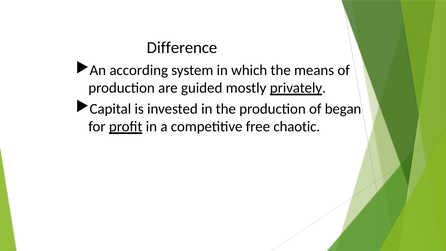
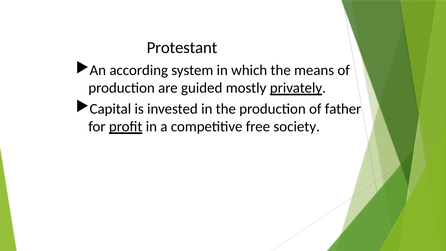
Difference: Difference -> Protestant
began: began -> father
chaotic: chaotic -> society
